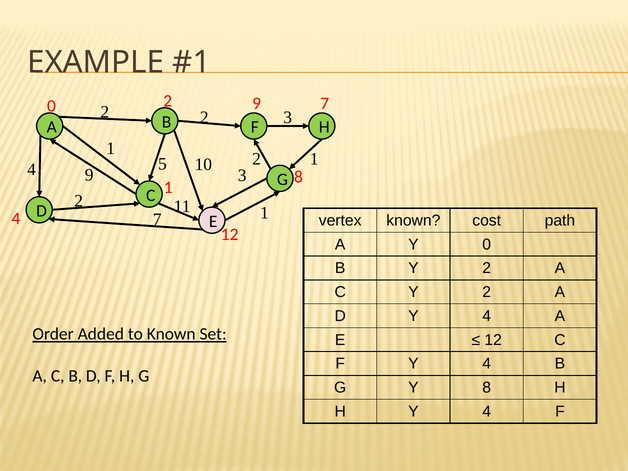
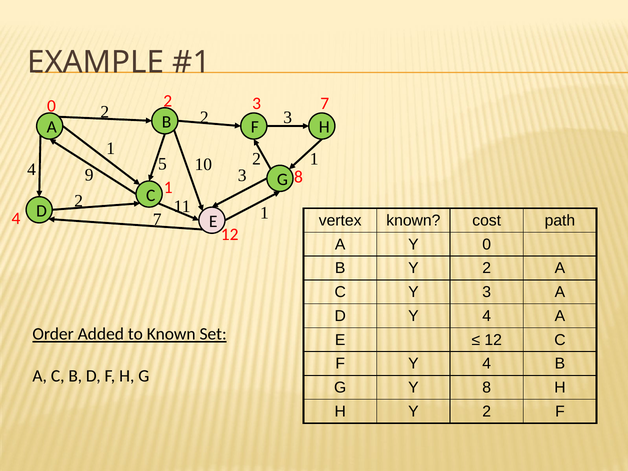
0 2 9: 9 -> 3
C Y 2: 2 -> 3
H Y 4: 4 -> 2
